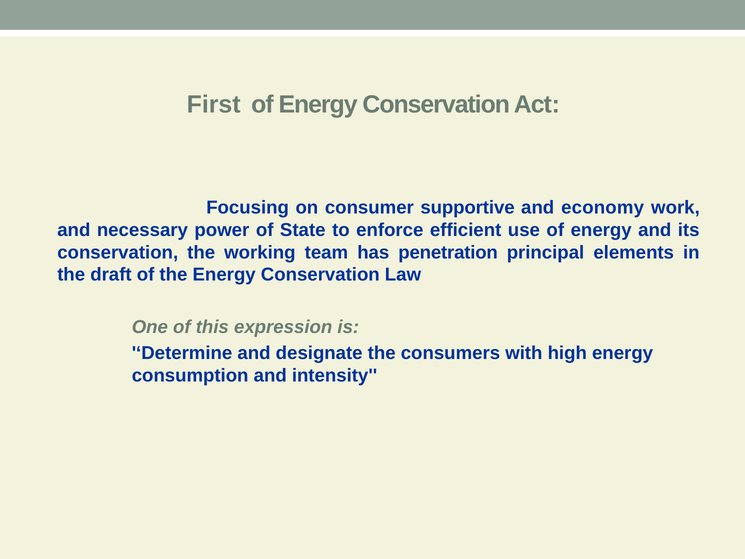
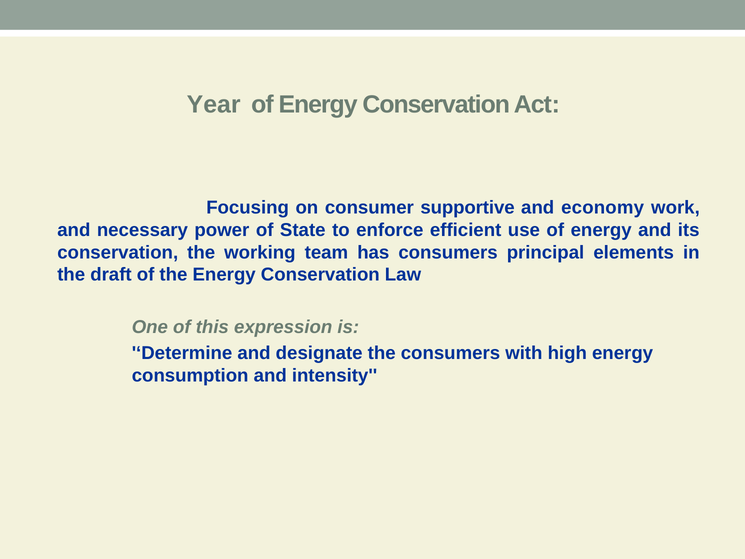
First: First -> Year
has penetration: penetration -> consumers
